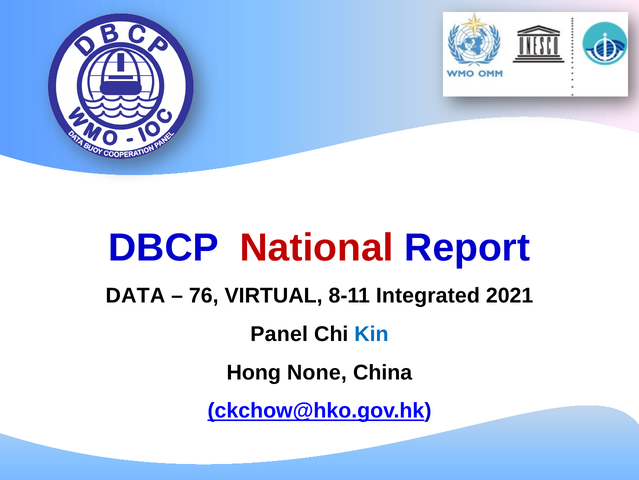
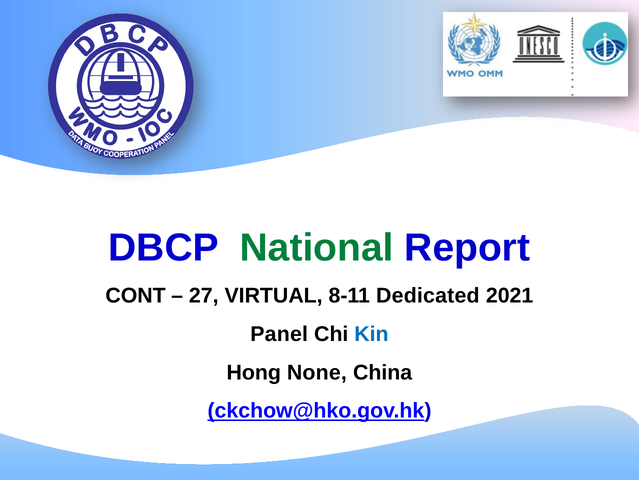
National colour: red -> green
DATA: DATA -> CONT
76: 76 -> 27
Integrated: Integrated -> Dedicated
